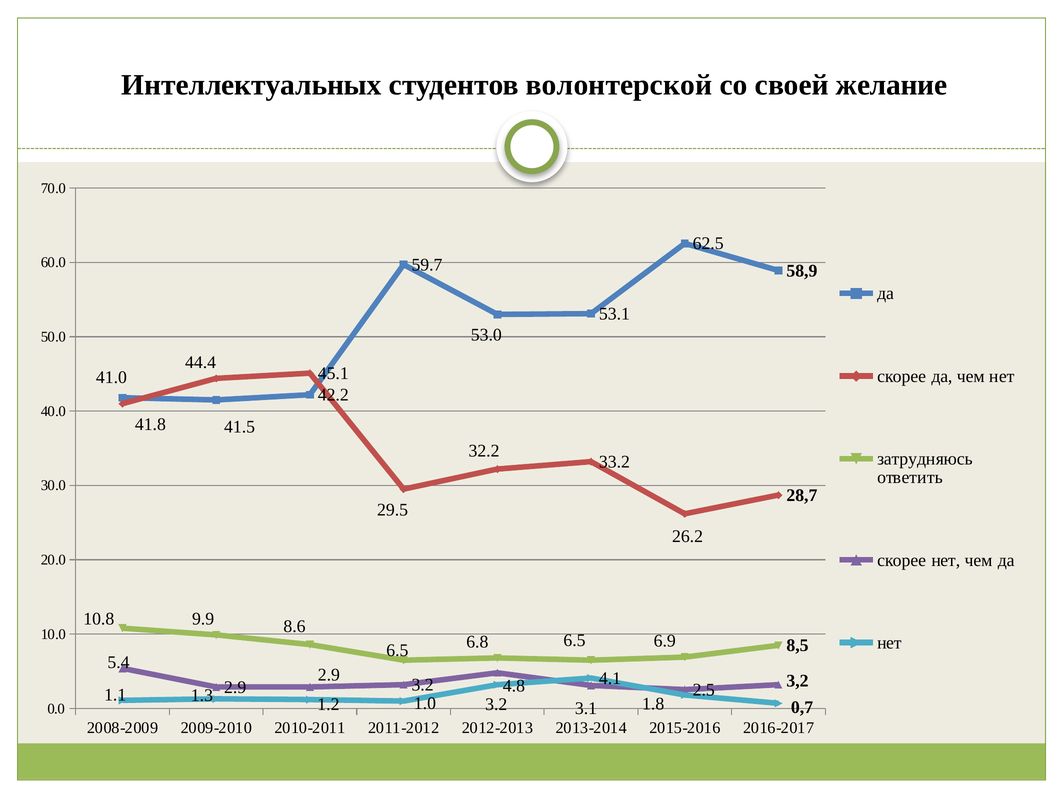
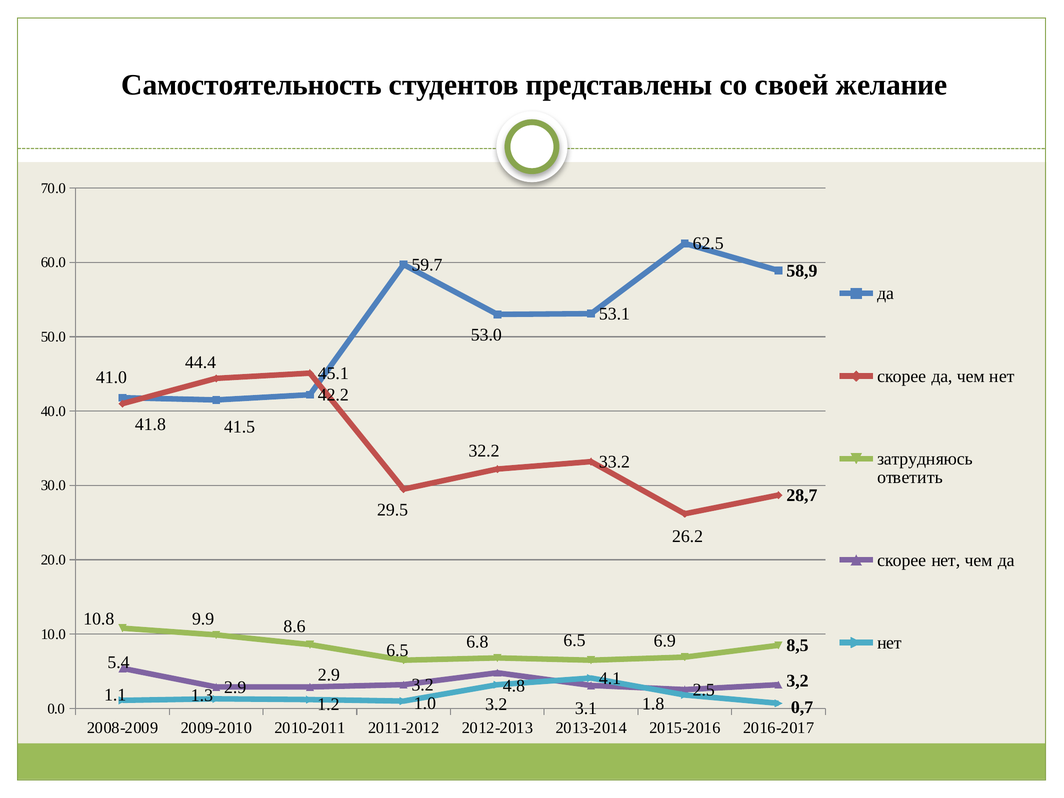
Интеллектуальных: Интеллектуальных -> Самостоятельность
волонтерской: волонтерской -> представлены
